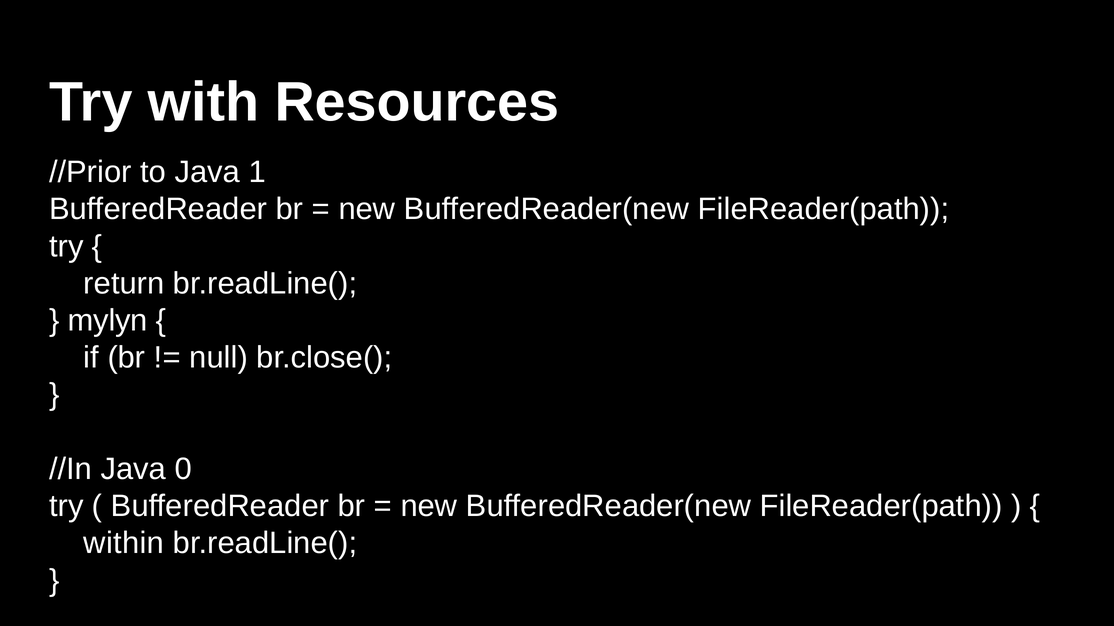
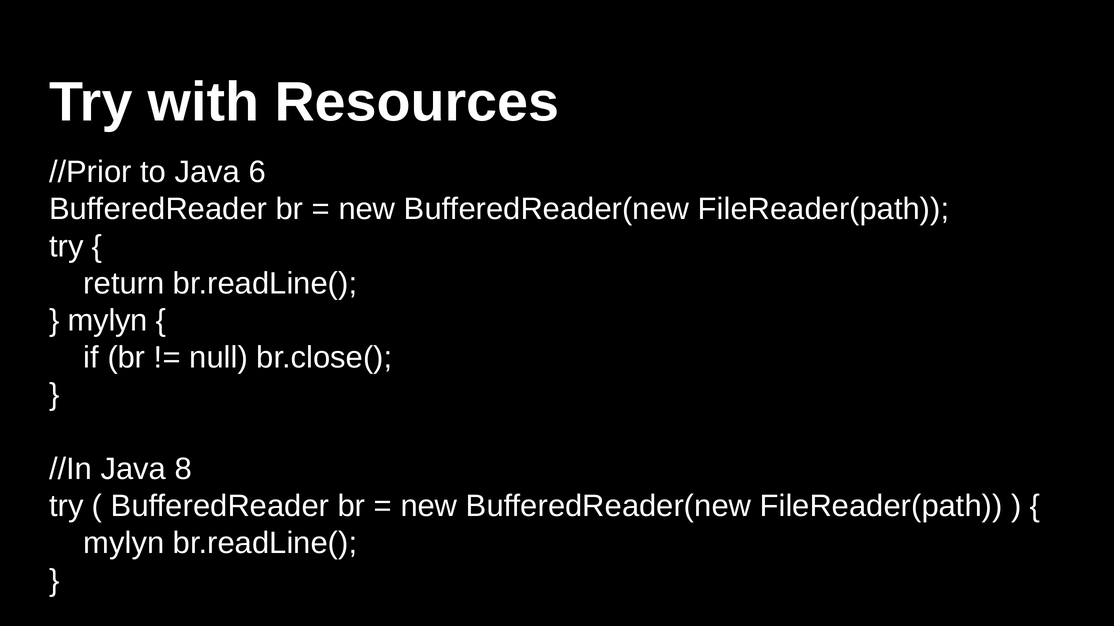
1: 1 -> 6
0: 0 -> 8
within at (124, 544): within -> mylyn
